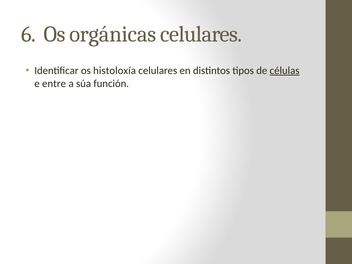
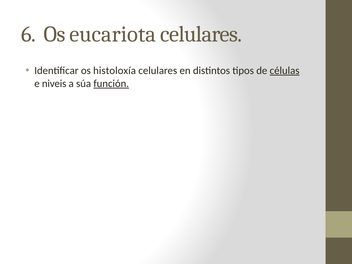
orgánicas: orgánicas -> eucariota
entre: entre -> niveis
función underline: none -> present
